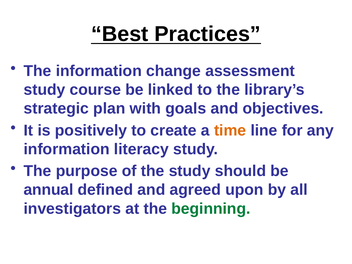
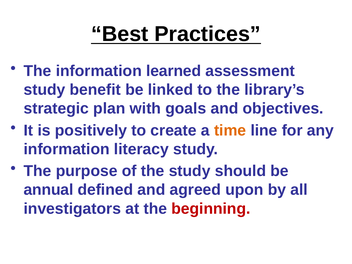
change: change -> learned
course: course -> benefit
beginning colour: green -> red
